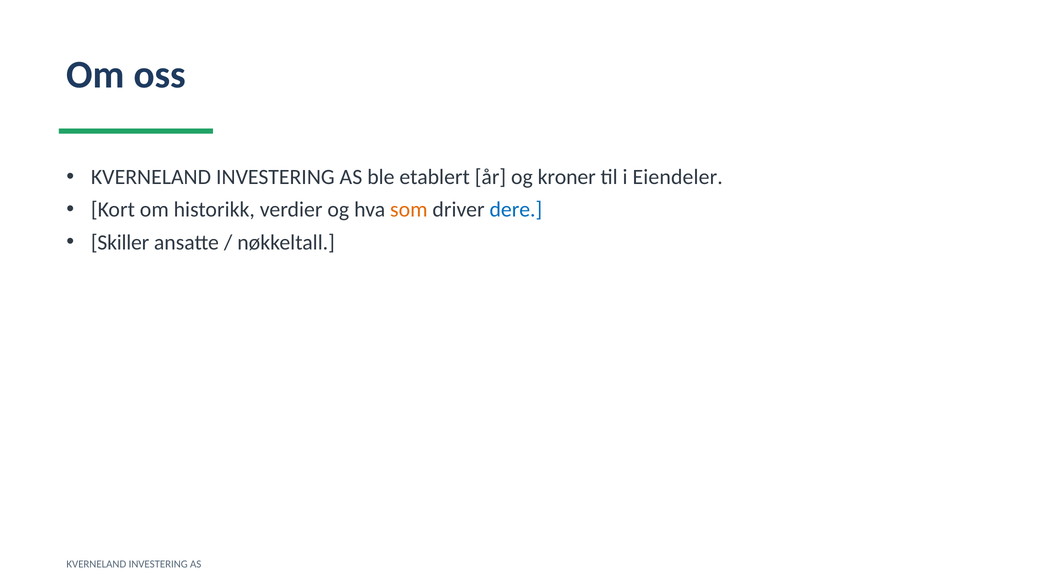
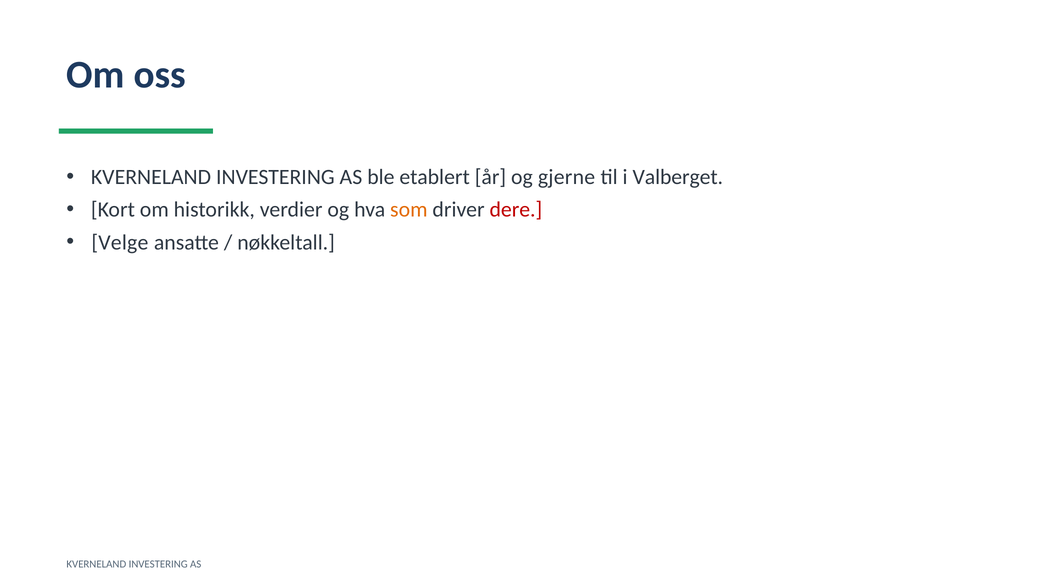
kroner: kroner -> gjerne
Eiendeler: Eiendeler -> Valberget
dere colour: blue -> red
Skiller: Skiller -> Velge
